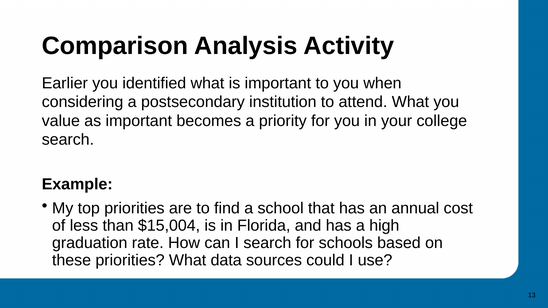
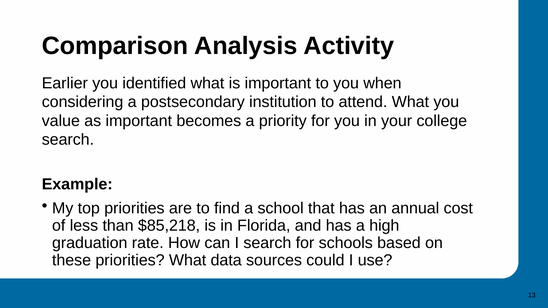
$15,004: $15,004 -> $85,218
